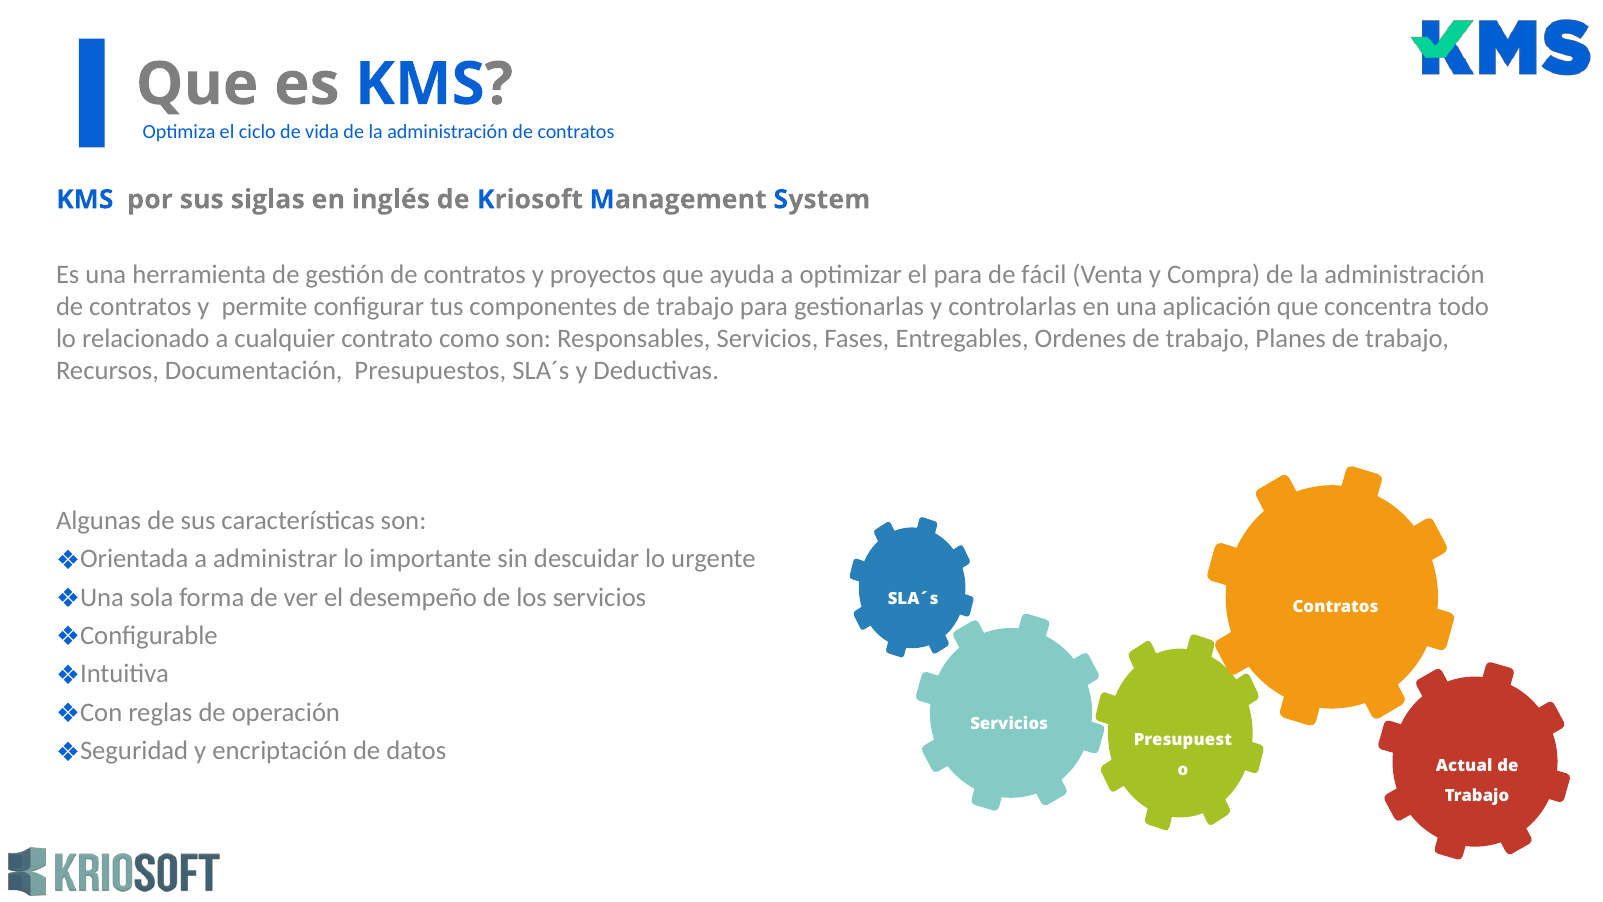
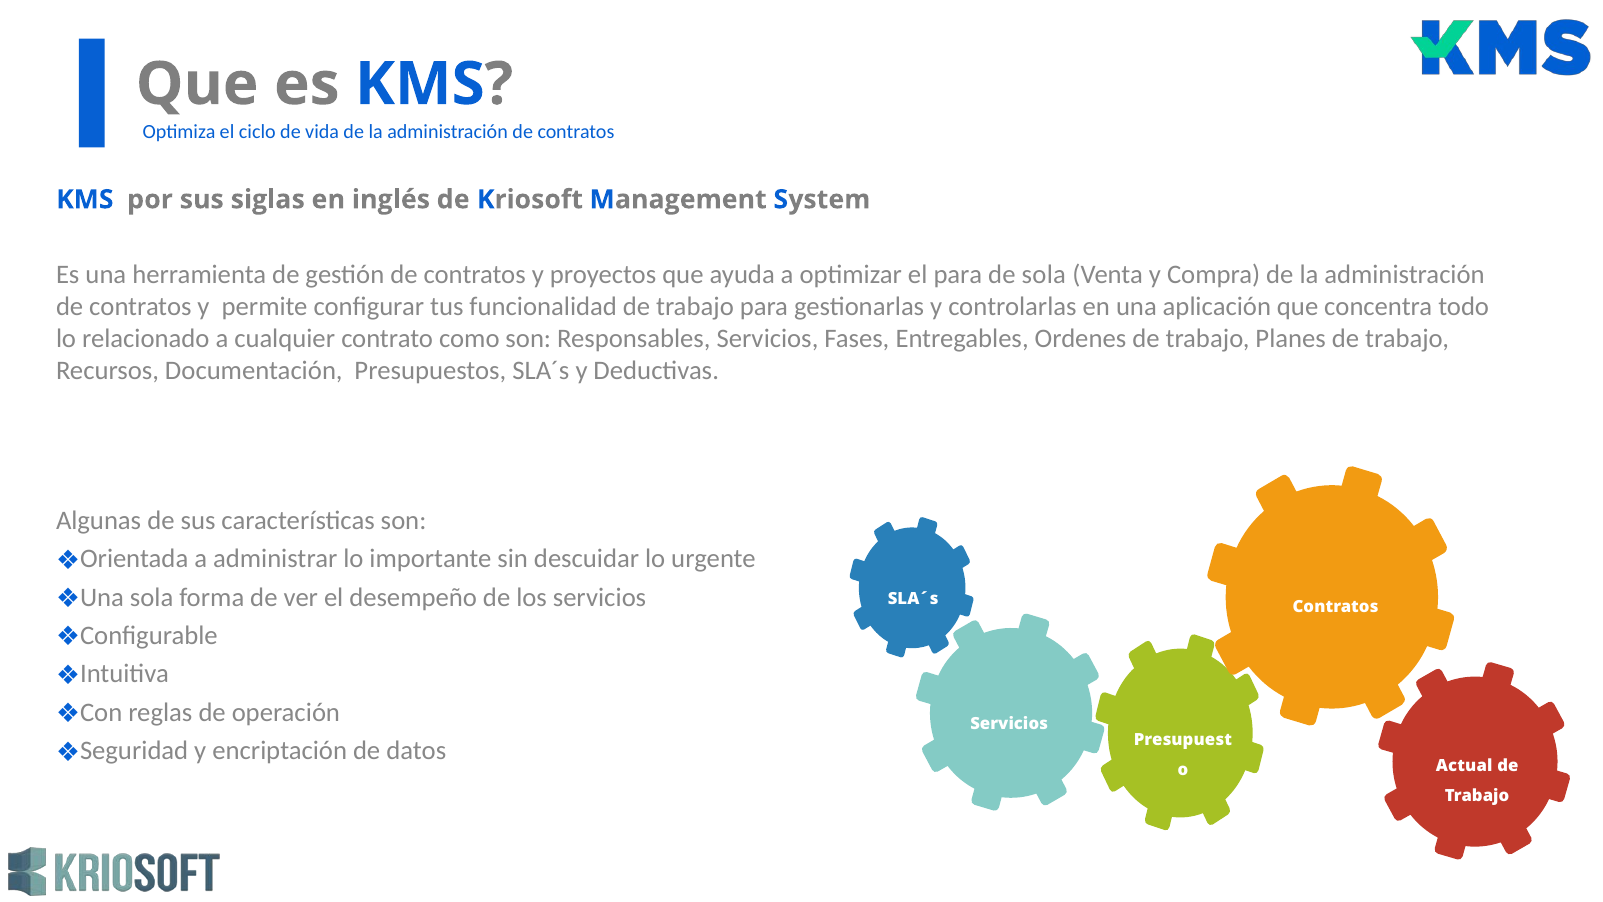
de fácil: fácil -> sola
componentes: componentes -> funcionalidad
